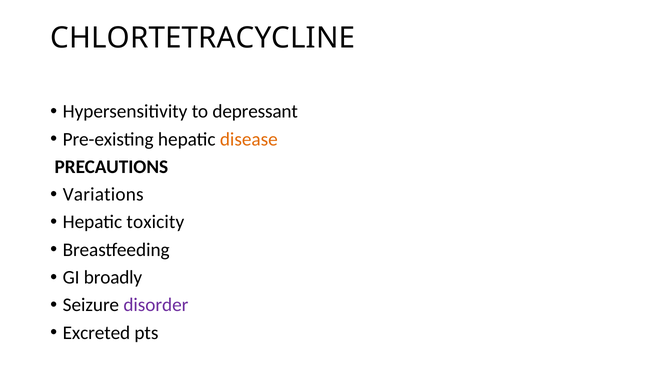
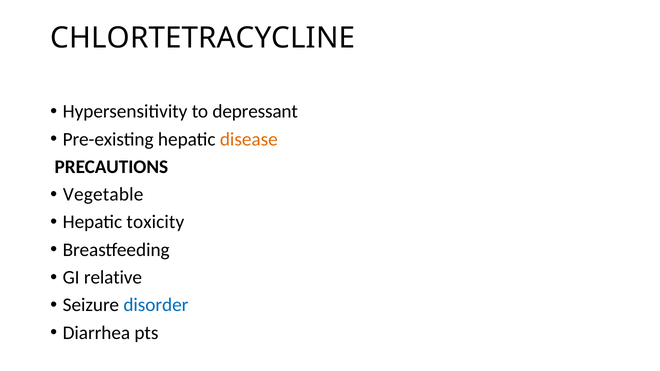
Variations: Variations -> Vegetable
broadly: broadly -> relative
disorder colour: purple -> blue
Excreted: Excreted -> Diarrhea
